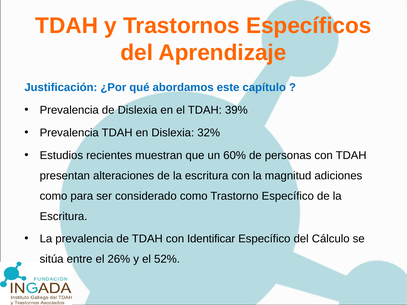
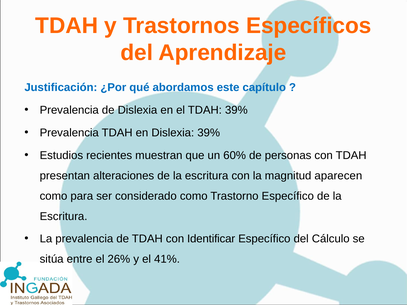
Dislexia 32%: 32% -> 39%
adiciones: adiciones -> aparecen
52%: 52% -> 41%
